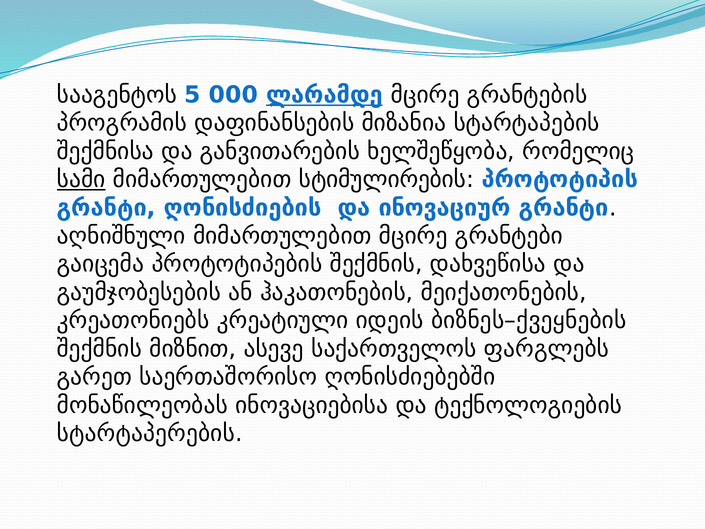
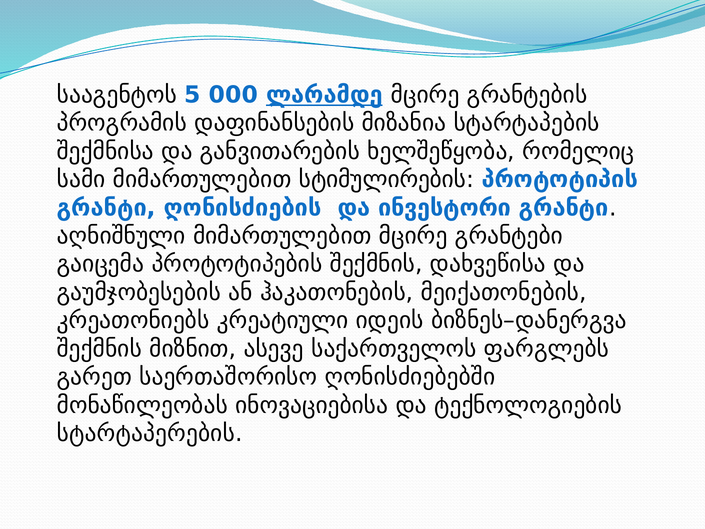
სამი underline: present -> none
ინოვაციურ: ინოვაციურ -> ინვესტორი
ბიზნეს–ქვეყნების: ბიზნეს–ქვეყნების -> ბიზნეს–დანერგვა
